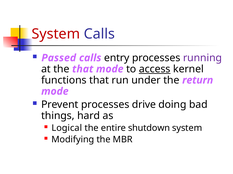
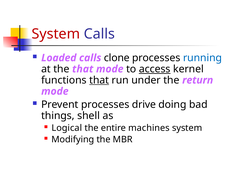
Passed: Passed -> Loaded
entry: entry -> clone
running colour: purple -> blue
that at (99, 80) underline: none -> present
hard: hard -> shell
shutdown: shutdown -> machines
